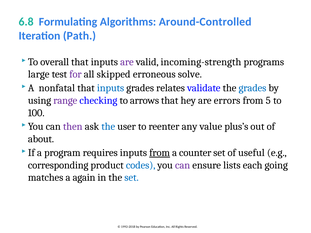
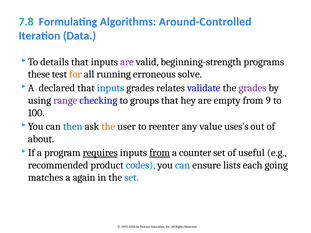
6.8: 6.8 -> 7.8
Path: Path -> Data
overall: overall -> details
incoming-strength: incoming-strength -> beginning-strength
large: large -> these
for colour: purple -> orange
skipped: skipped -> running
nonfatal: nonfatal -> declared
grades at (252, 88) colour: blue -> purple
arrows: arrows -> groups
errors: errors -> empty
5: 5 -> 9
then colour: purple -> blue
the at (108, 127) colour: blue -> orange
plus’s: plus’s -> uses’s
requires underline: none -> present
corresponding: corresponding -> recommended
can at (183, 165) colour: purple -> blue
